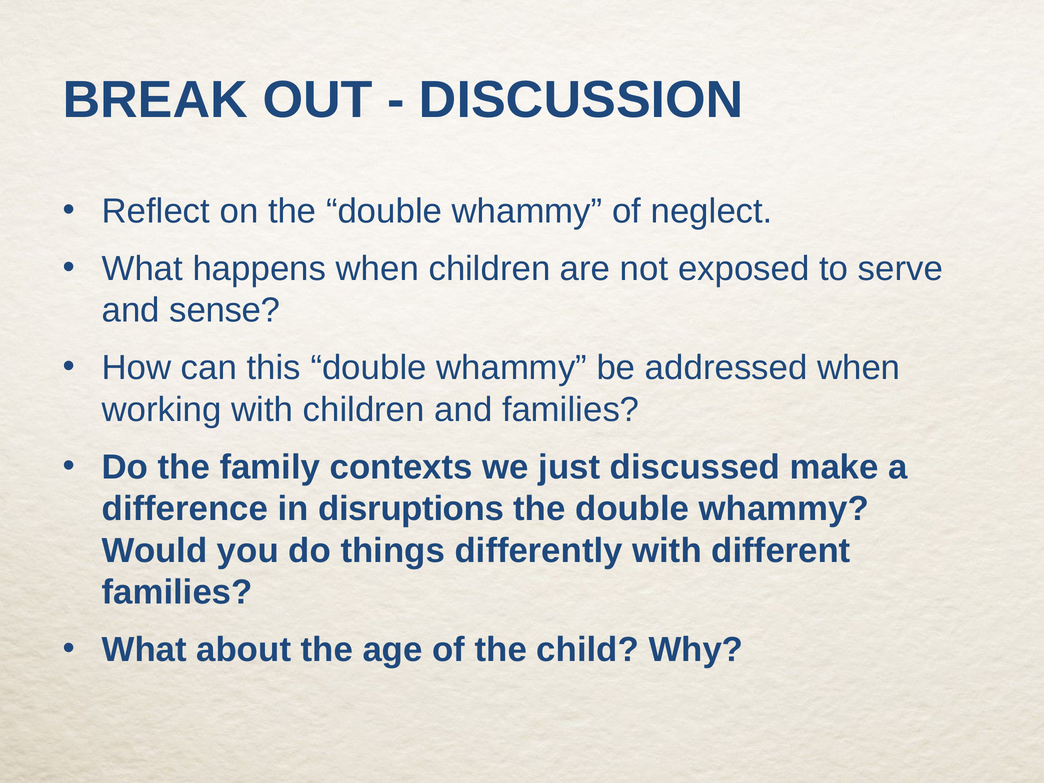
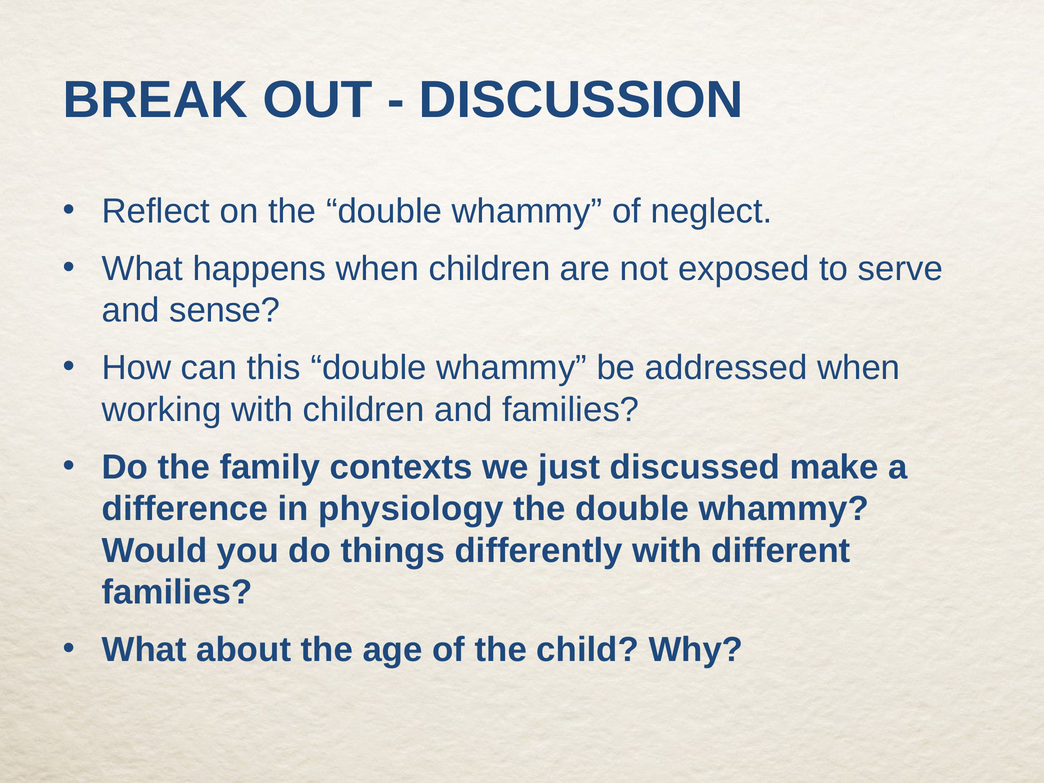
disruptions: disruptions -> physiology
